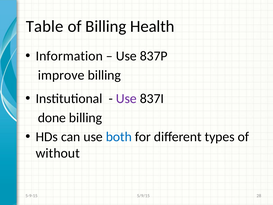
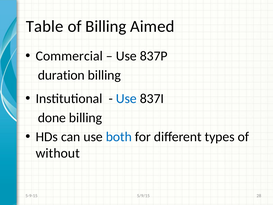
Health: Health -> Aimed
Information: Information -> Commercial
improve: improve -> duration
Use at (126, 98) colour: purple -> blue
